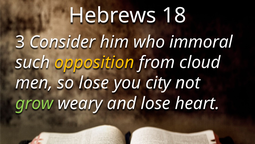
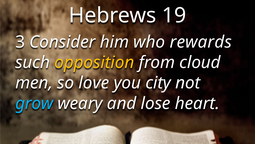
18: 18 -> 19
immoral: immoral -> rewards
so lose: lose -> love
grow colour: light green -> light blue
